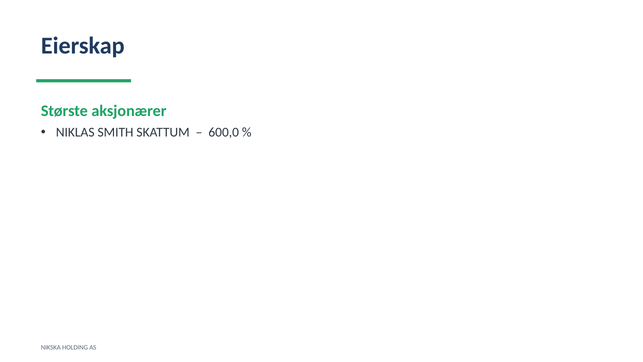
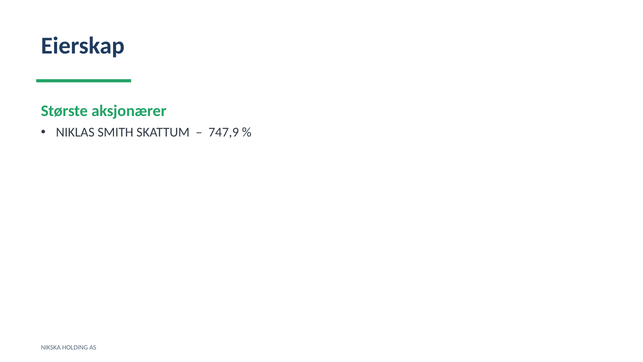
600,0: 600,0 -> 747,9
